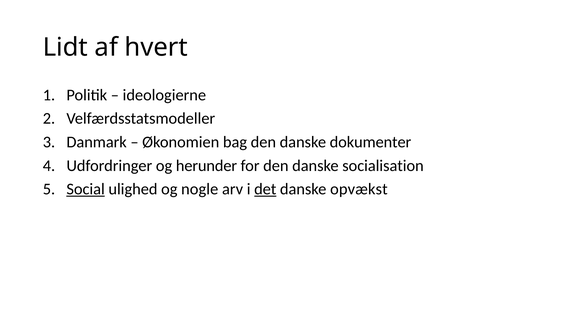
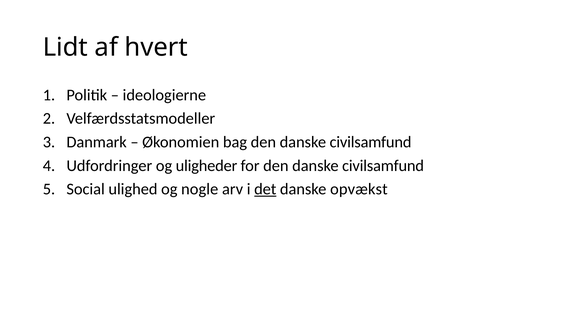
bag den danske dokumenter: dokumenter -> civilsamfund
herunder: herunder -> uligheder
for den danske socialisation: socialisation -> civilsamfund
Social underline: present -> none
